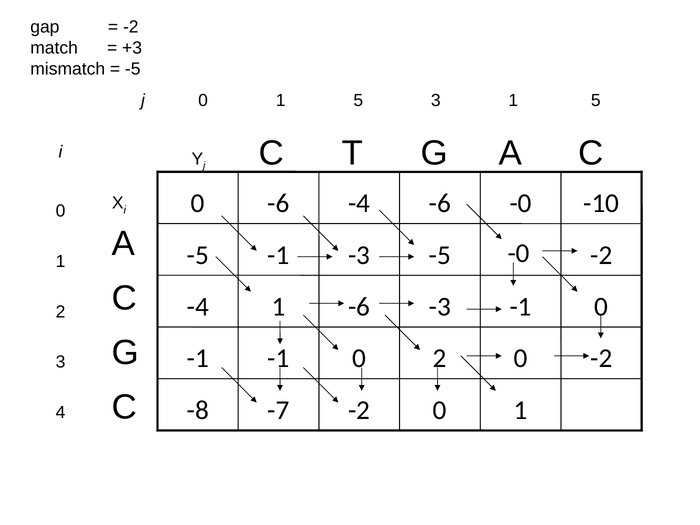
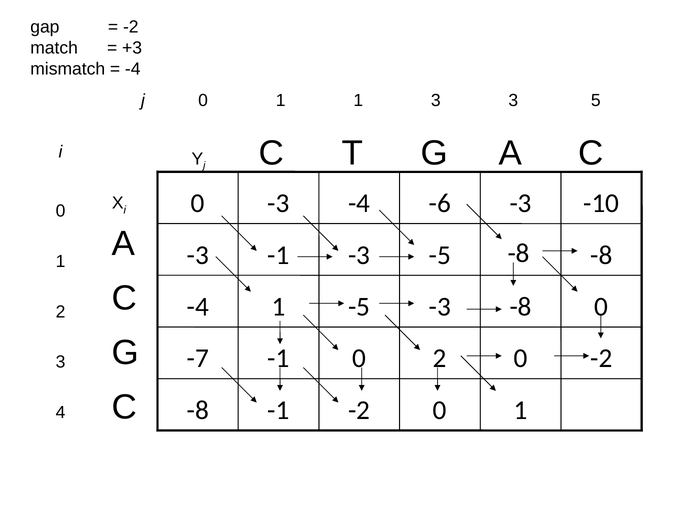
-5 at (133, 69): -5 -> -4
0 1 5: 5 -> 1
3 1: 1 -> 3
-6 at (279, 203): -6 -> -3
-0 at (521, 203): -0 -> -3
-0 at (519, 253): -0 -> -8
-5 at (198, 255): -5 -> -3
-2 at (601, 255): -2 -> -8
-6 at (359, 307): -6 -> -5
-1 at (521, 307): -1 -> -8
-1 at (198, 358): -1 -> -7
-7 at (279, 410): -7 -> -1
